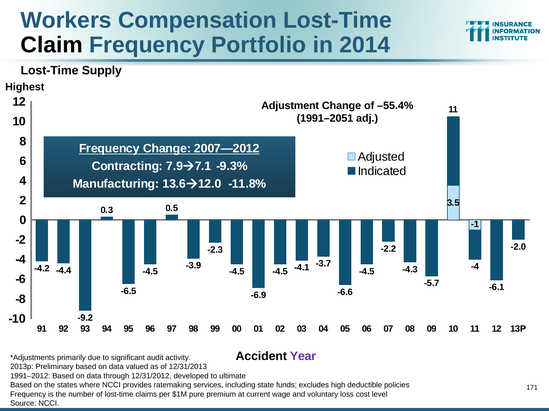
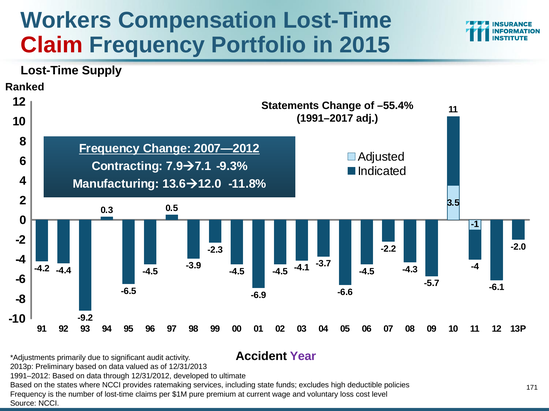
Claim colour: black -> red
2014: 2014 -> 2015
Highest: Highest -> Ranked
Adjustment: Adjustment -> Statements
1991–2051: 1991–2051 -> 1991–2017
